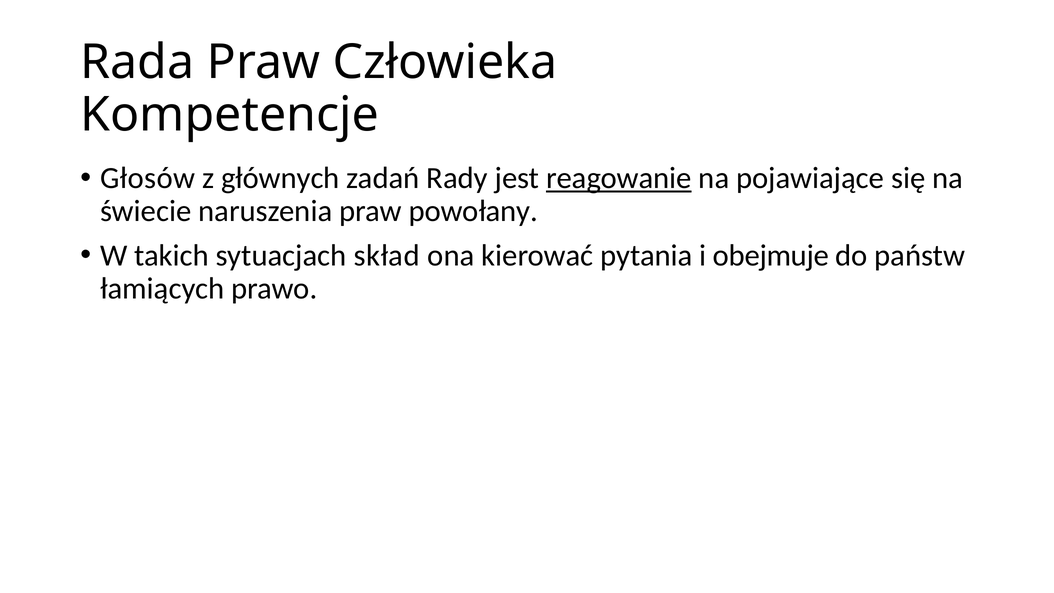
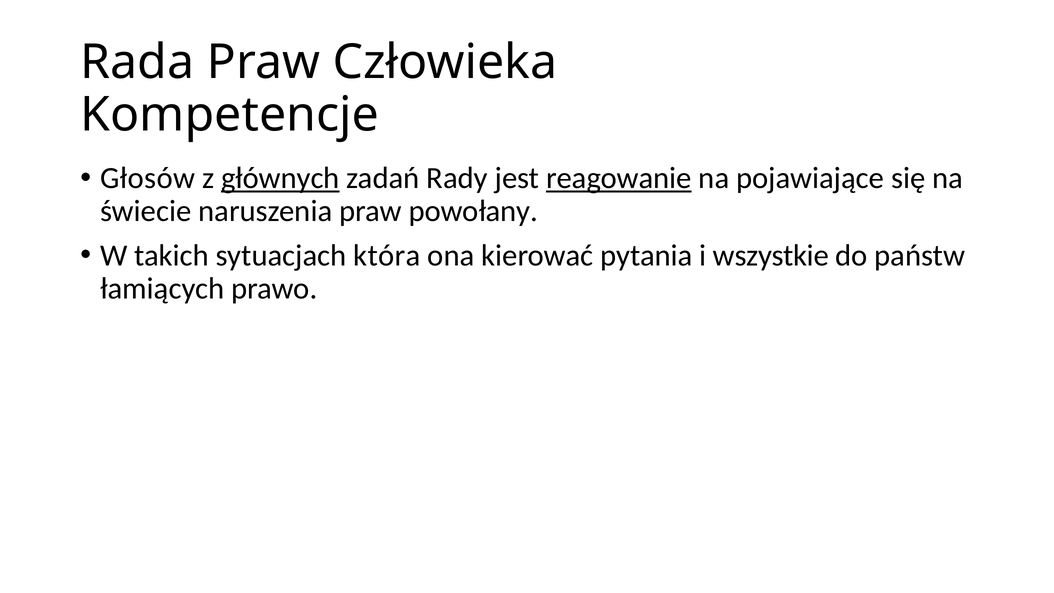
głównych underline: none -> present
skład: skład -> która
obejmuje: obejmuje -> wszystkie
